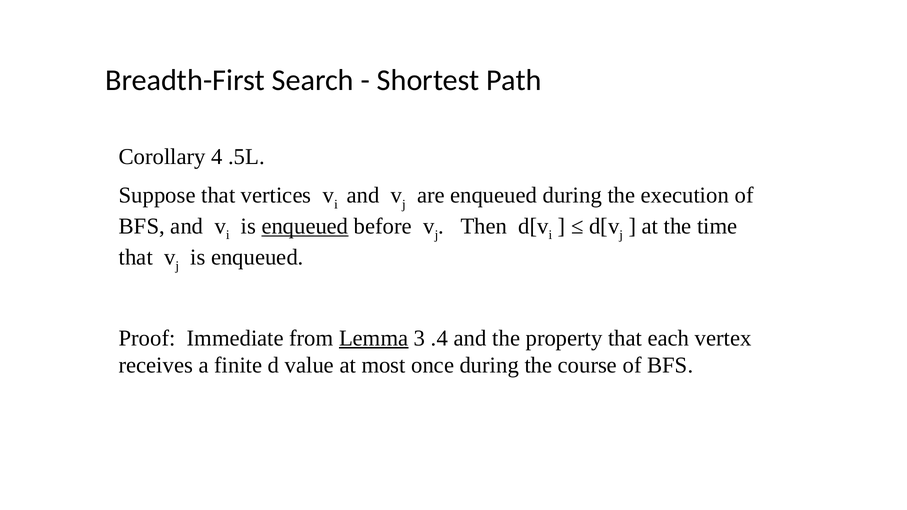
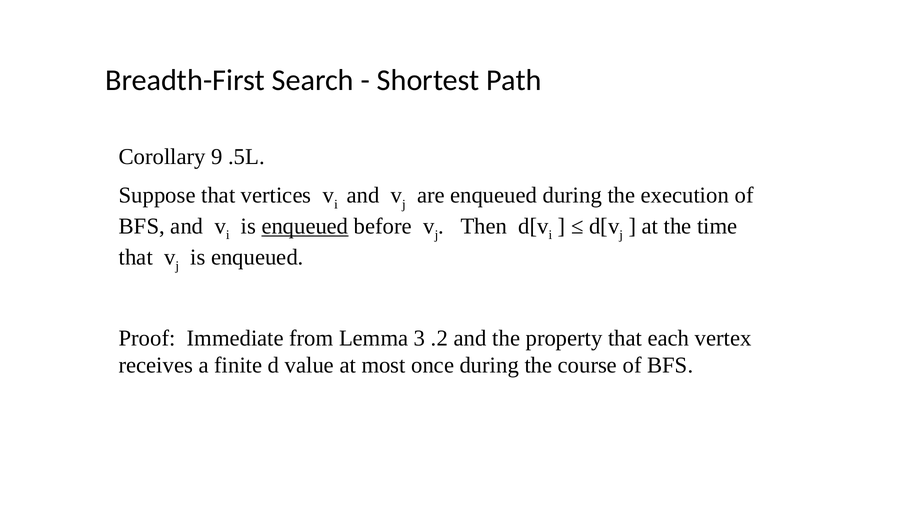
4: 4 -> 9
Lemma underline: present -> none
.4: .4 -> .2
